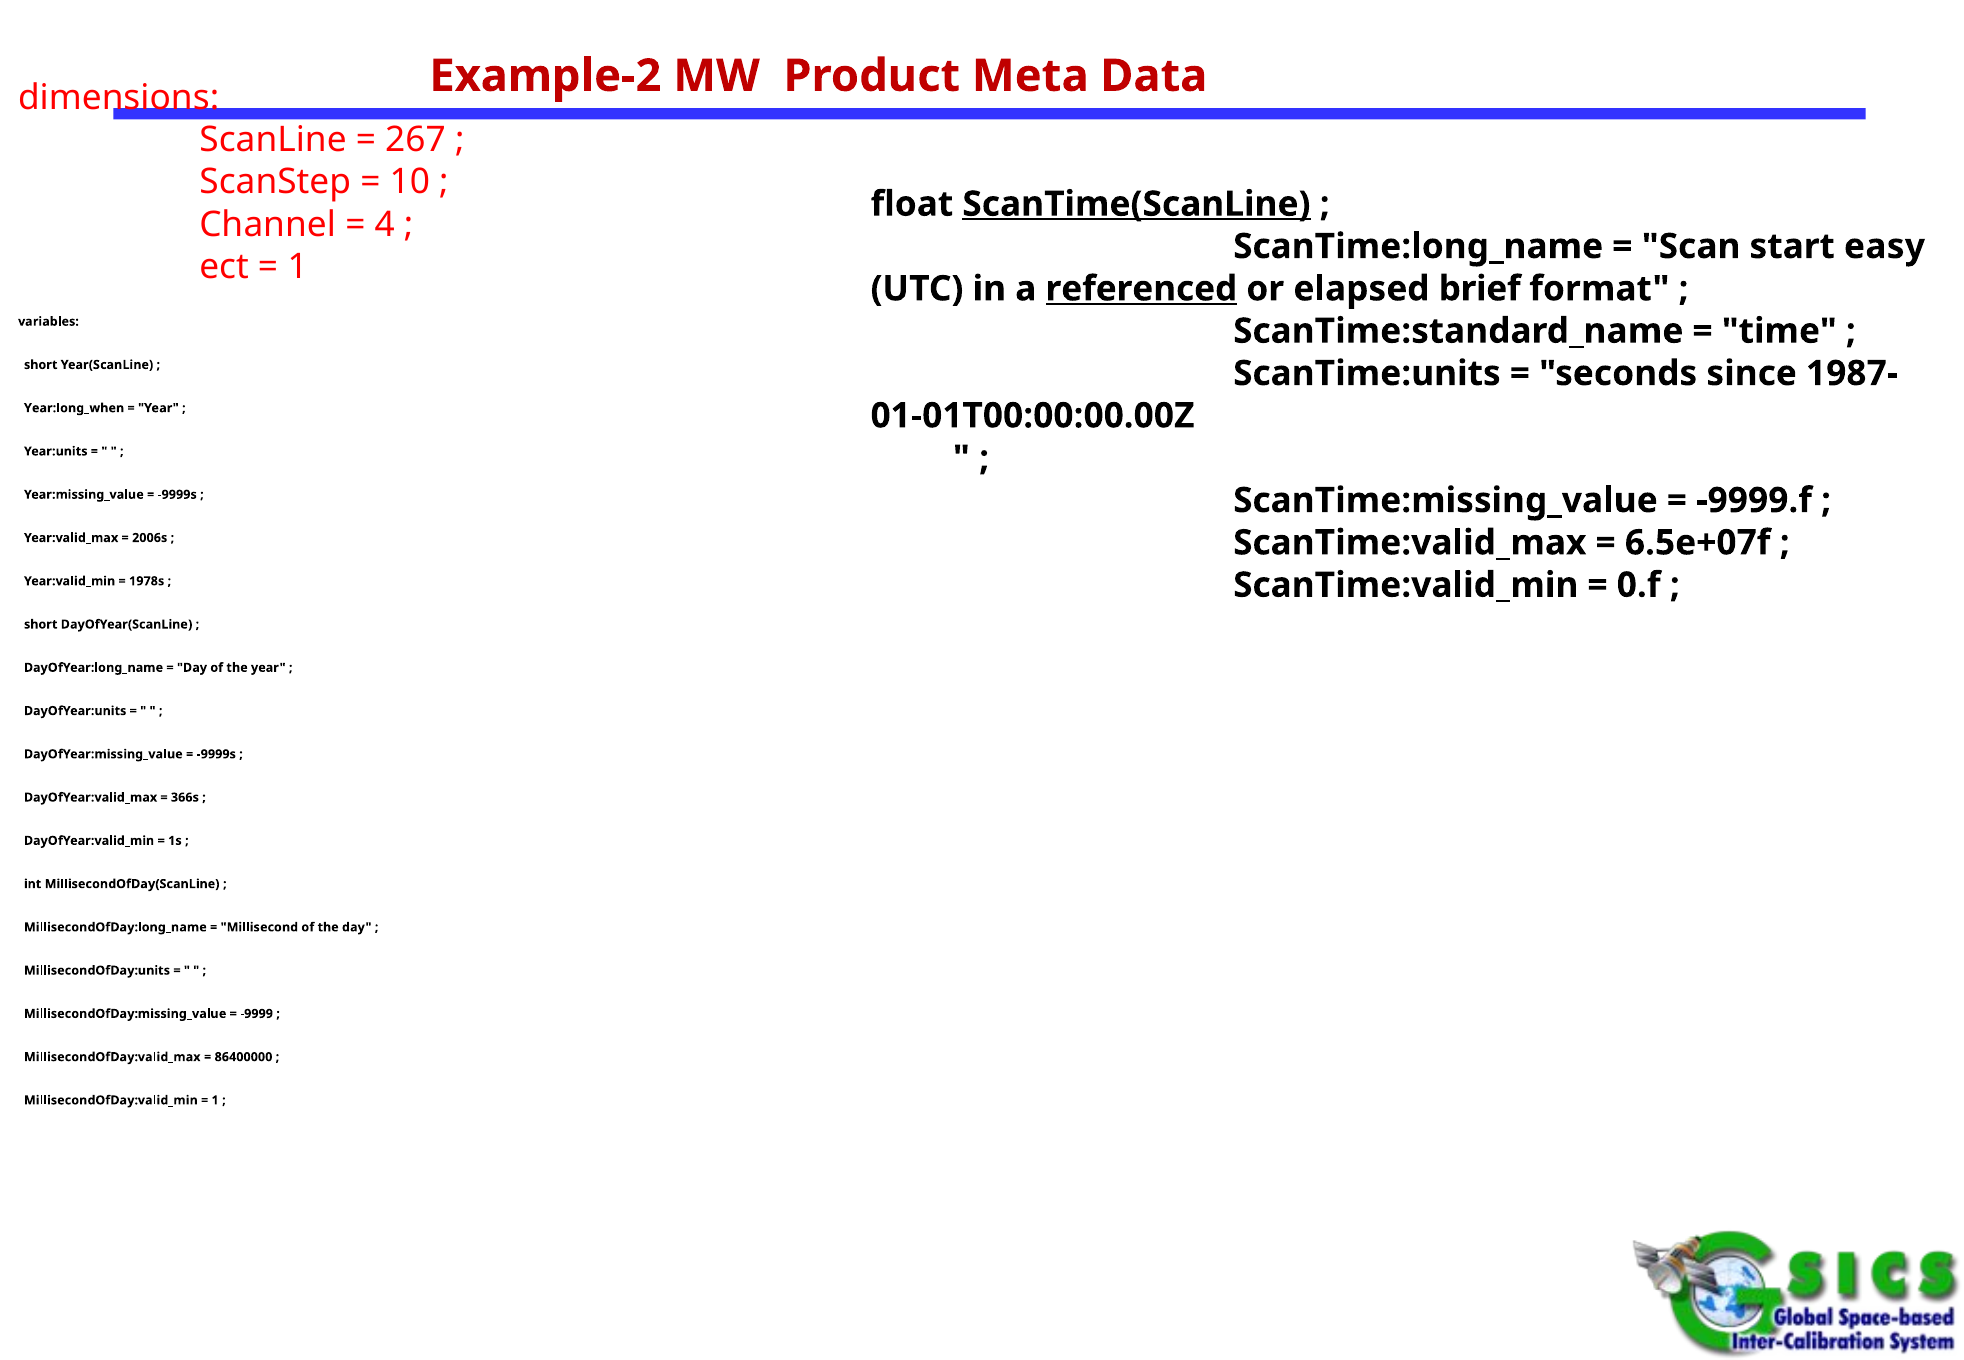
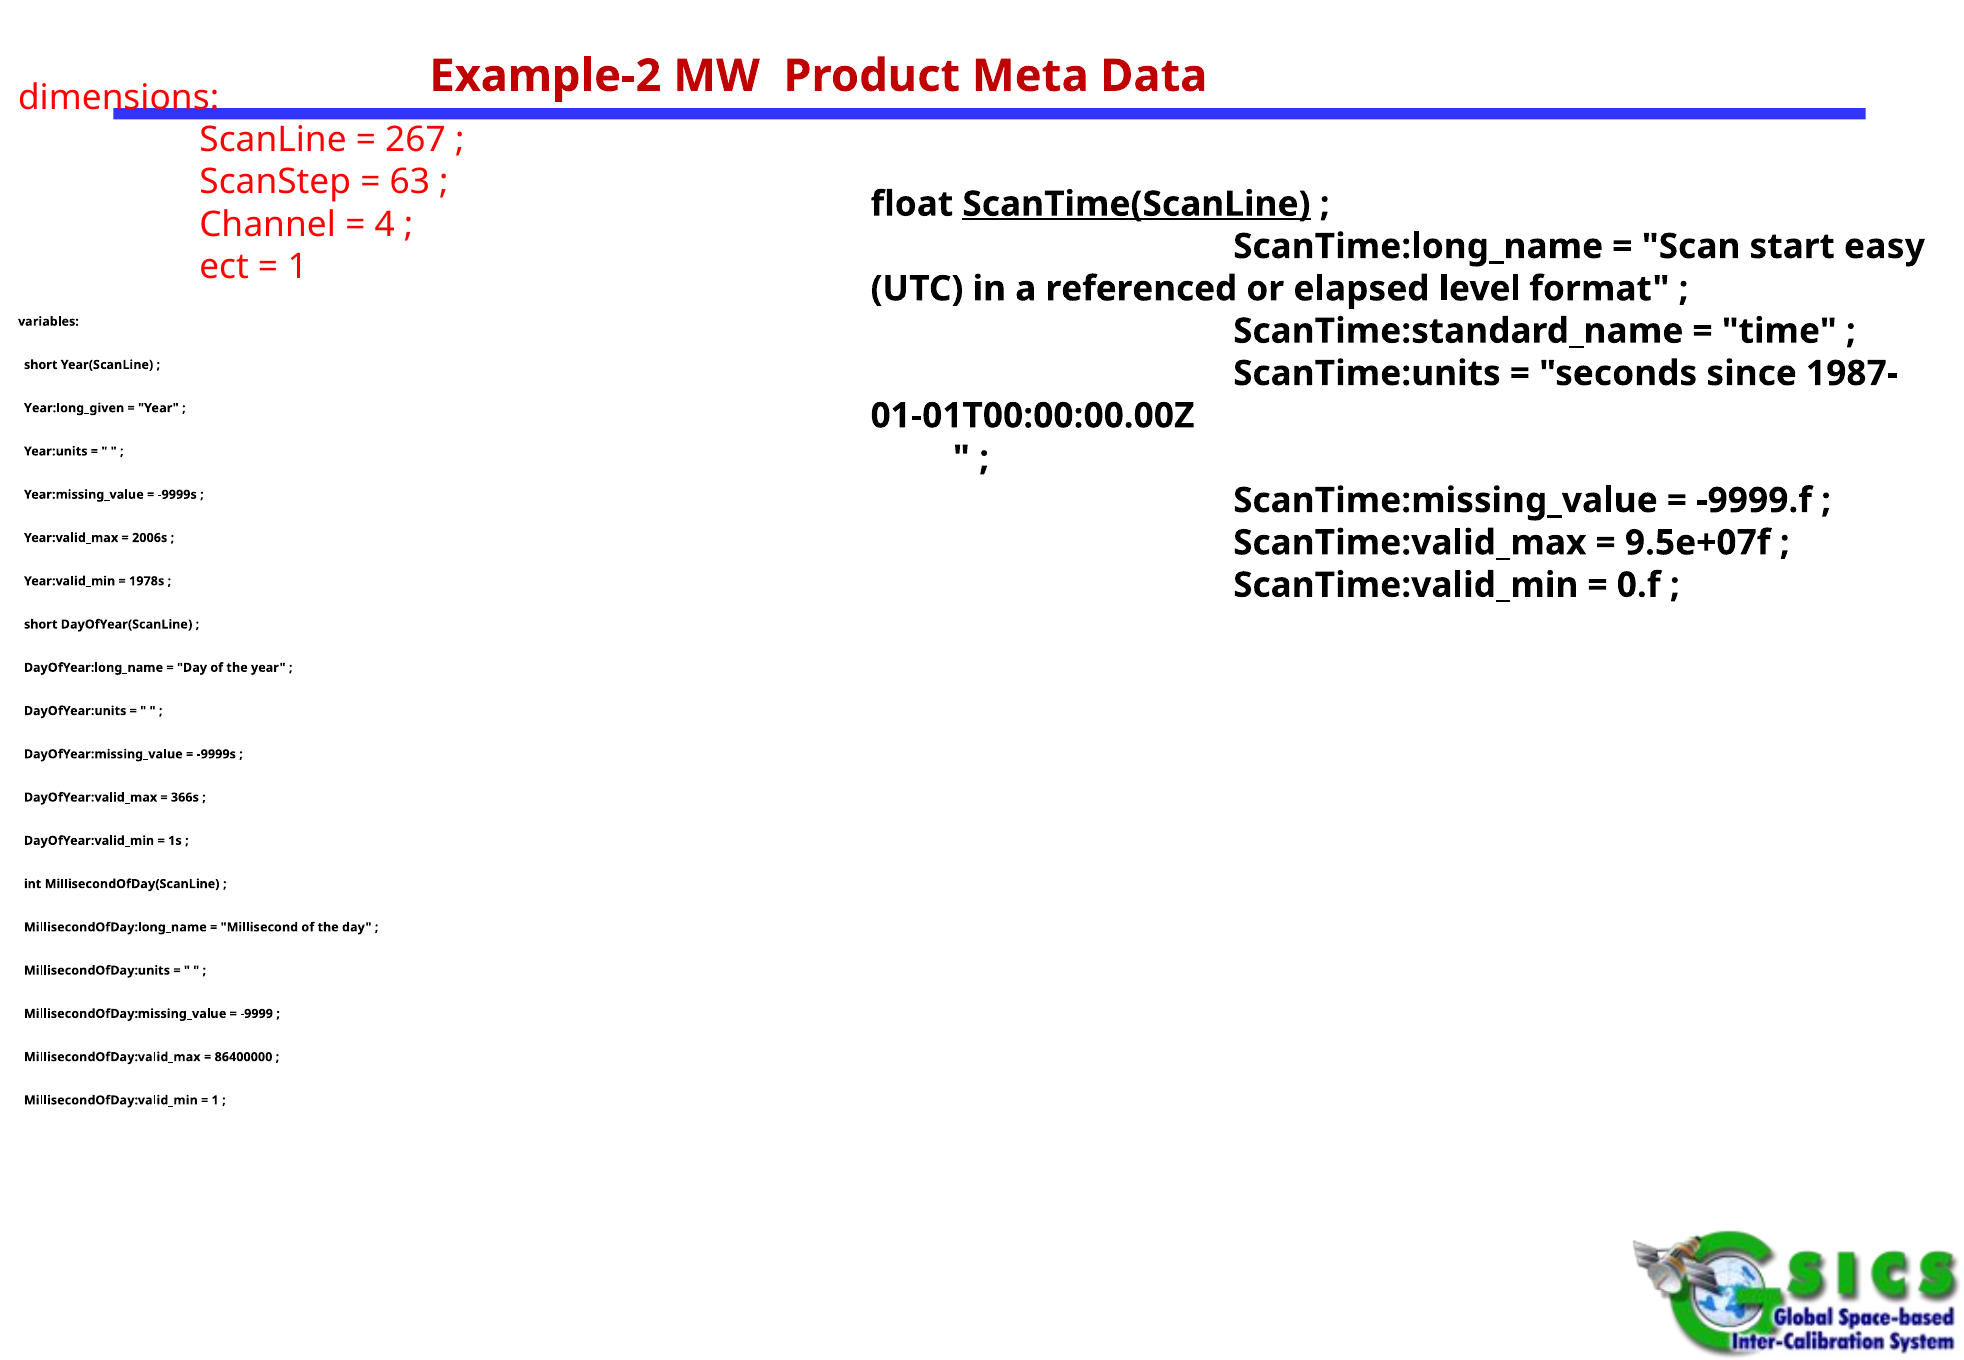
10: 10 -> 63
referenced underline: present -> none
brief: brief -> level
Year:long_when: Year:long_when -> Year:long_given
6.5e+07f: 6.5e+07f -> 9.5e+07f
